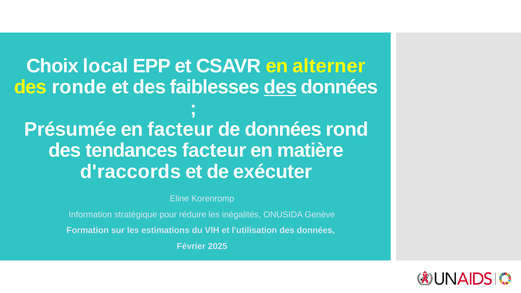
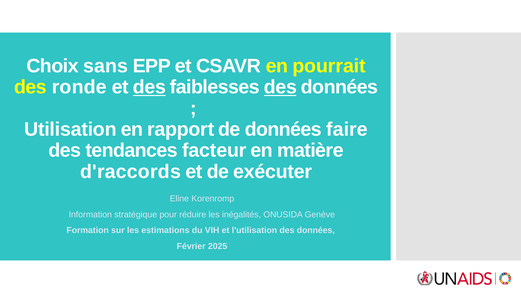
local: local -> sans
alterner: alterner -> pourrait
des at (149, 87) underline: none -> present
Présumée: Présumée -> Utilisation
en facteur: facteur -> rapport
rond: rond -> faire
